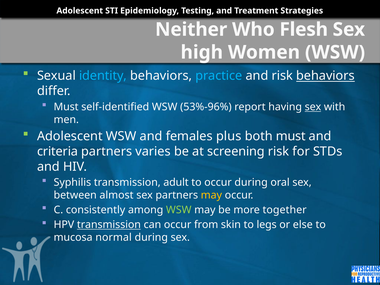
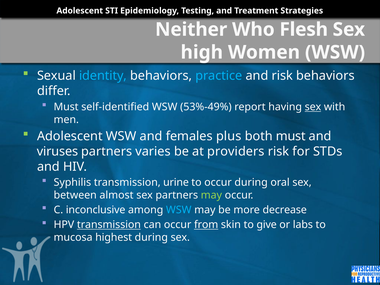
behaviors at (325, 76) underline: present -> none
53%-96%: 53%-96% -> 53%-49%
criteria: criteria -> viruses
screening: screening -> providers
adult: adult -> urine
may at (211, 195) colour: yellow -> light green
consistently: consistently -> inconclusive
WSW at (179, 210) colour: light green -> light blue
together: together -> decrease
from underline: none -> present
legs: legs -> give
else: else -> labs
normal: normal -> highest
